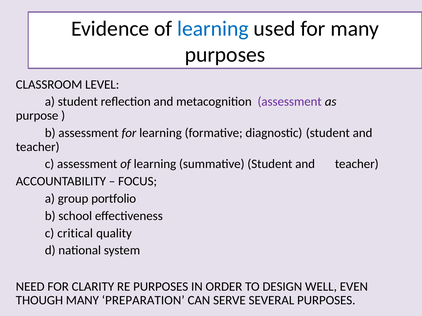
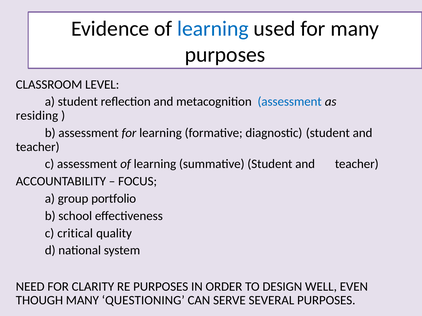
assessment at (290, 102) colour: purple -> blue
purpose: purpose -> residing
PREPARATION: PREPARATION -> QUESTIONING
